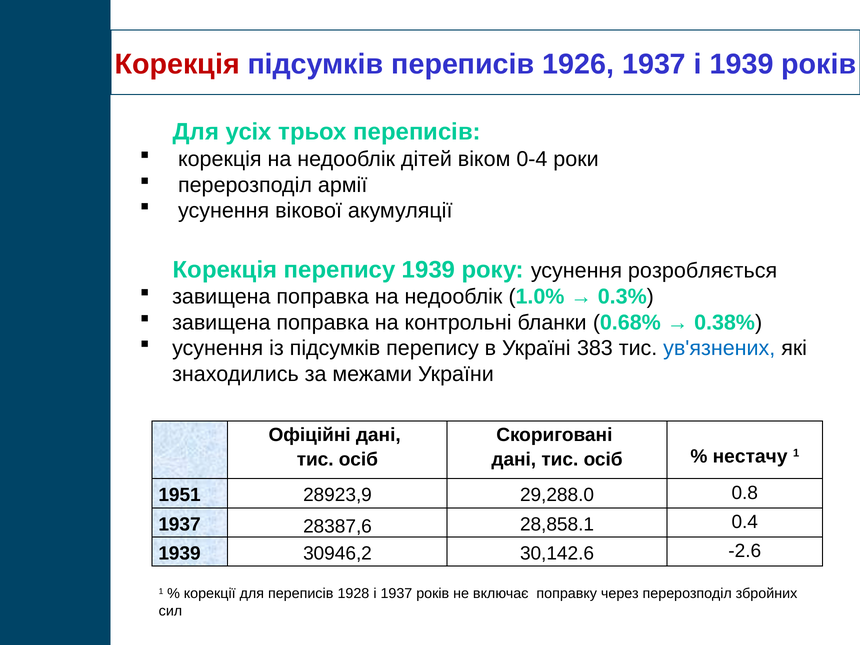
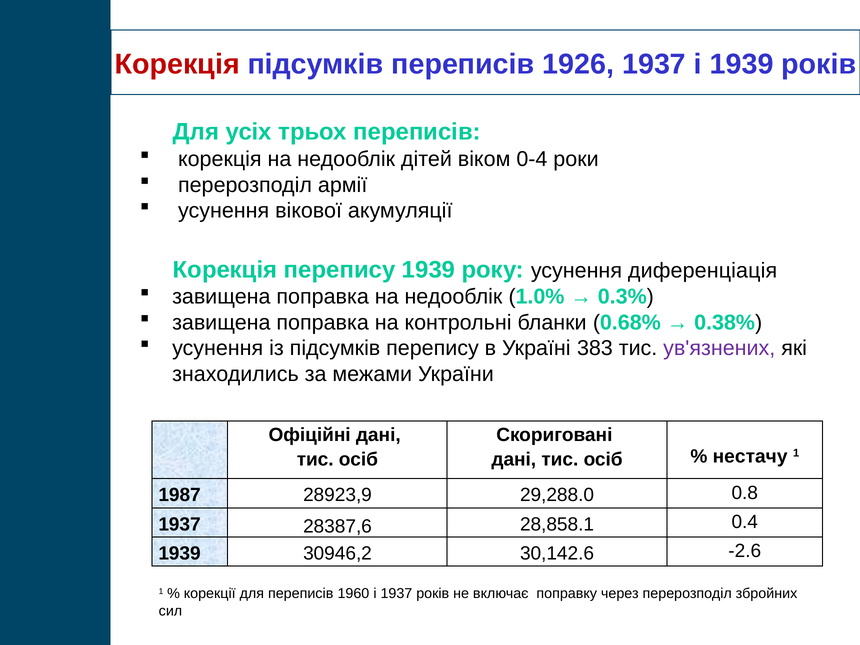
розробляється: розробляється -> диференціація
ув'язнених colour: blue -> purple
1951: 1951 -> 1987
1928: 1928 -> 1960
